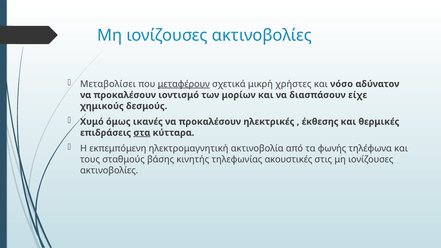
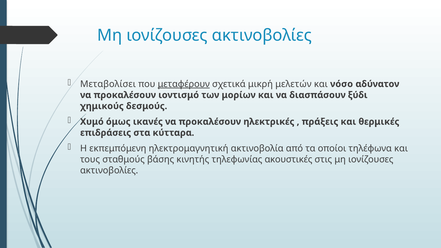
χρήστες: χρήστες -> μελετών
είχε: είχε -> ξύδι
έκθεσης: έκθεσης -> πράξεις
στα underline: present -> none
φωνής: φωνής -> οποίοι
